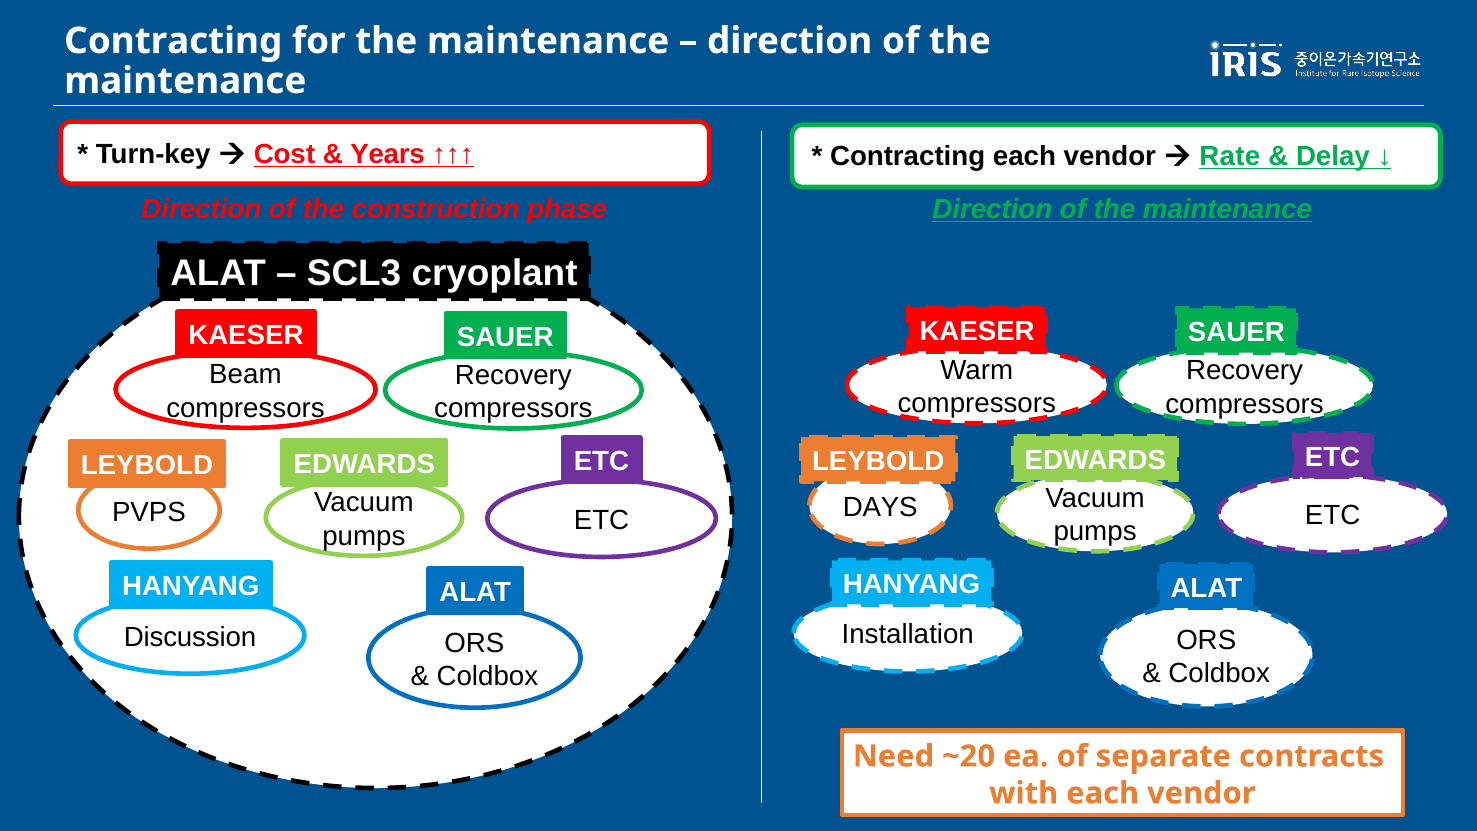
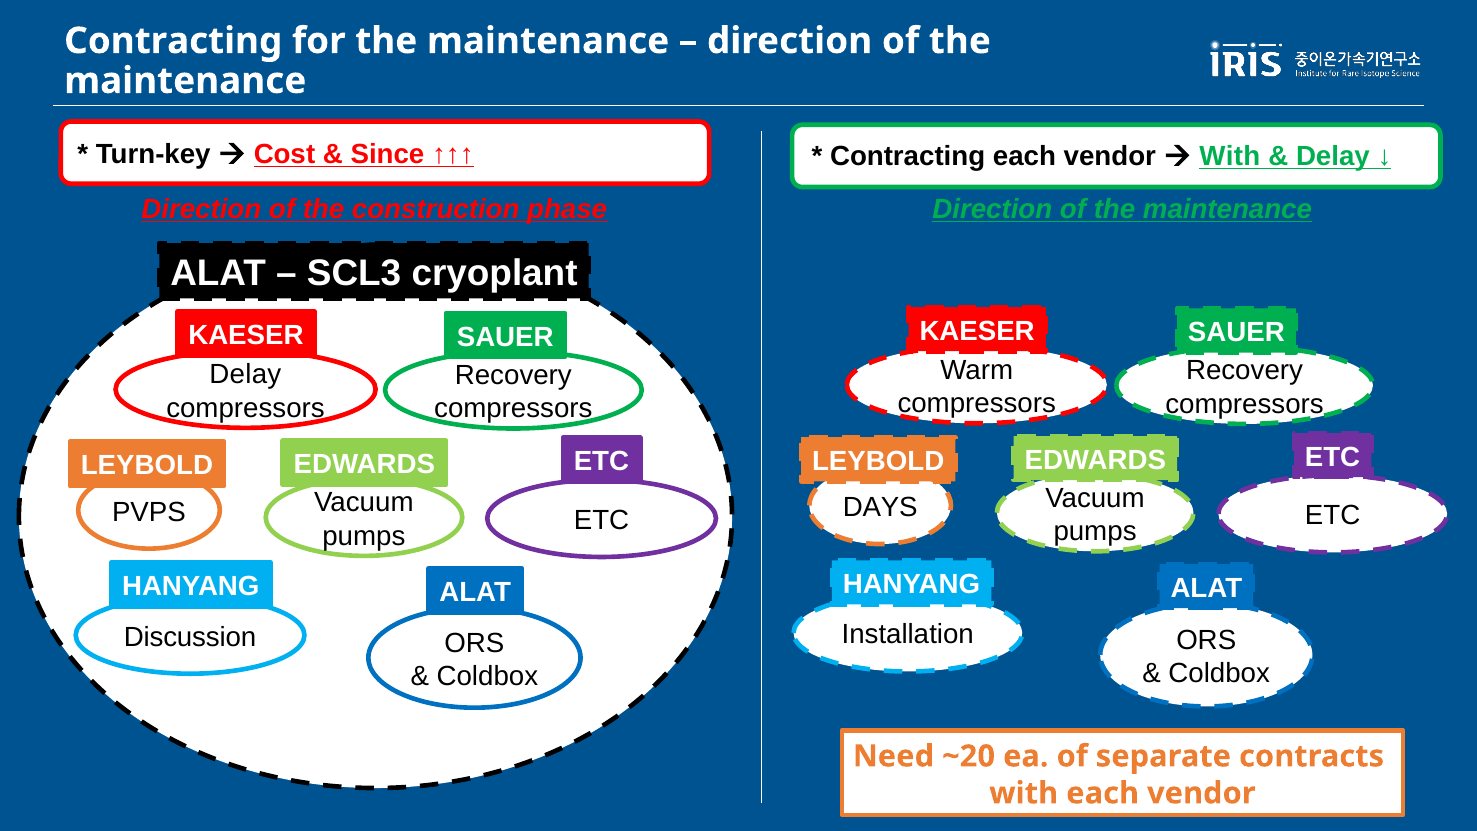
Years: Years -> Since
Rate at (1230, 156): Rate -> With
Beam at (245, 375): Beam -> Delay
